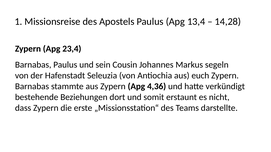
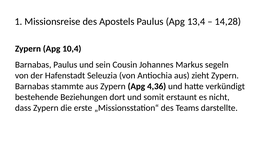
23,4: 23,4 -> 10,4
euch: euch -> zieht
